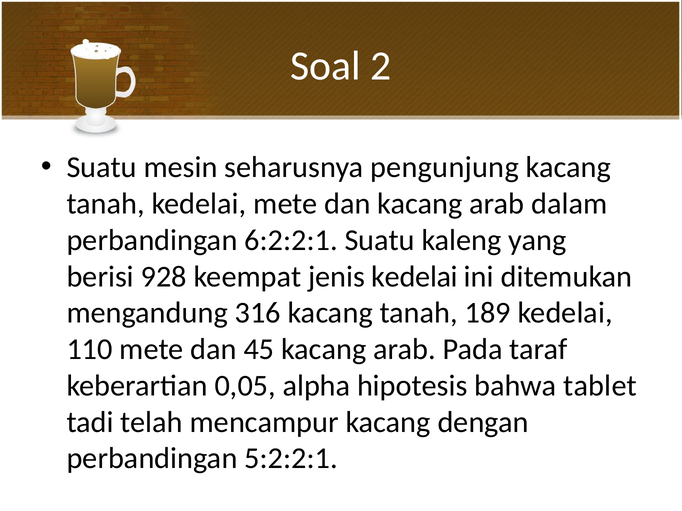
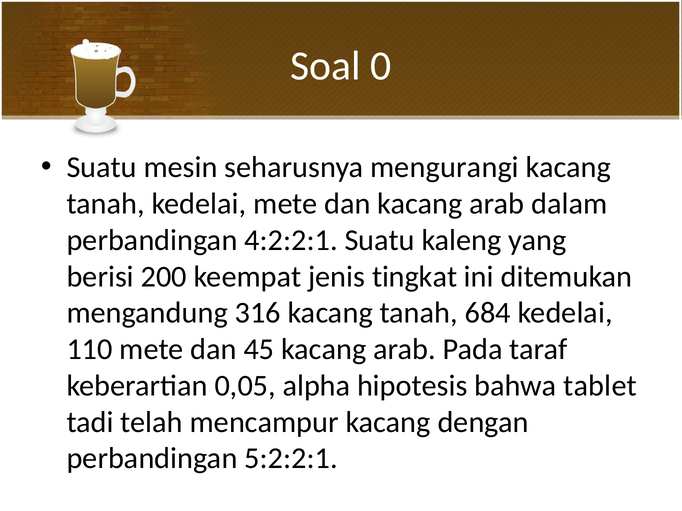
2: 2 -> 0
pengunjung: pengunjung -> mengurangi
6:2:2:1: 6:2:2:1 -> 4:2:2:1
928: 928 -> 200
jenis kedelai: kedelai -> tingkat
189: 189 -> 684
